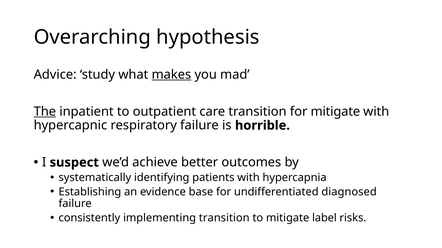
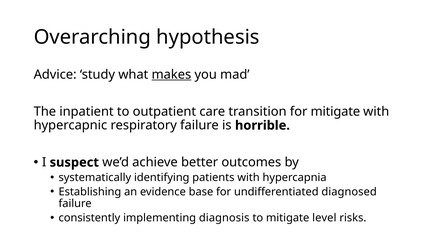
The underline: present -> none
implementing transition: transition -> diagnosis
label: label -> level
